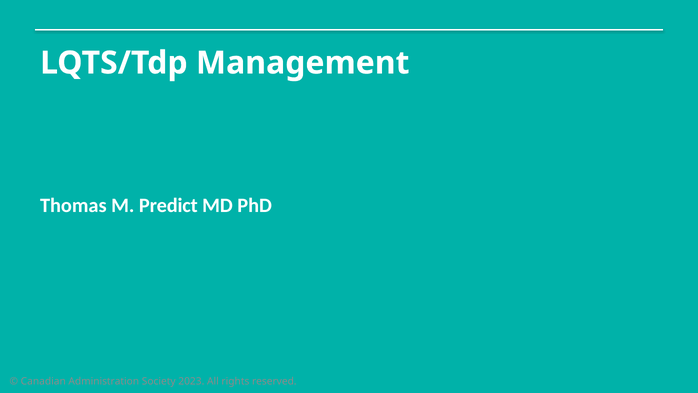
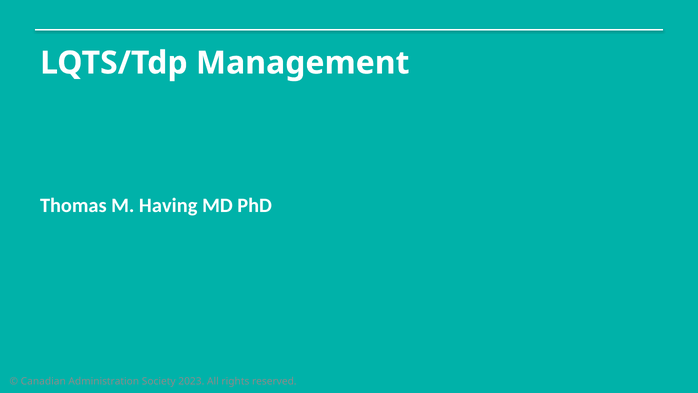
Predict: Predict -> Having
